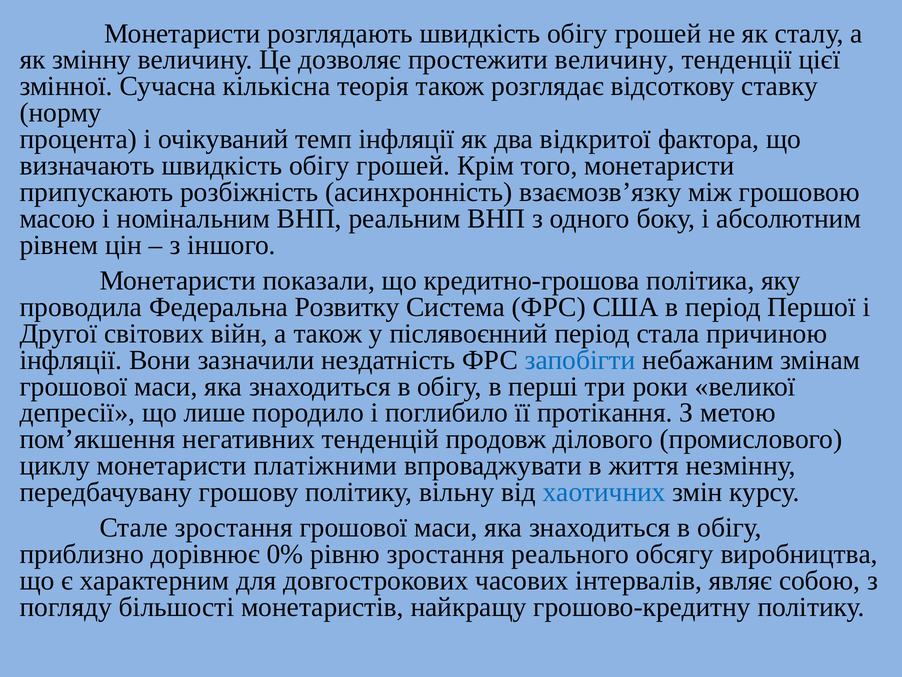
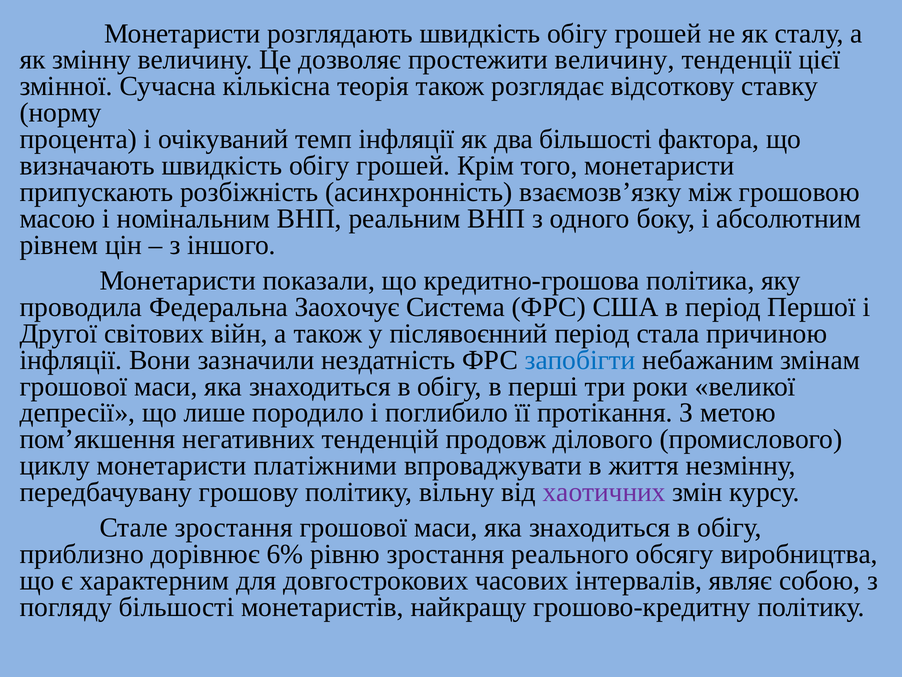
два відкритої: відкритої -> більшості
Розвитку: Розвитку -> Заохочує
хаотичних colour: blue -> purple
0%: 0% -> 6%
